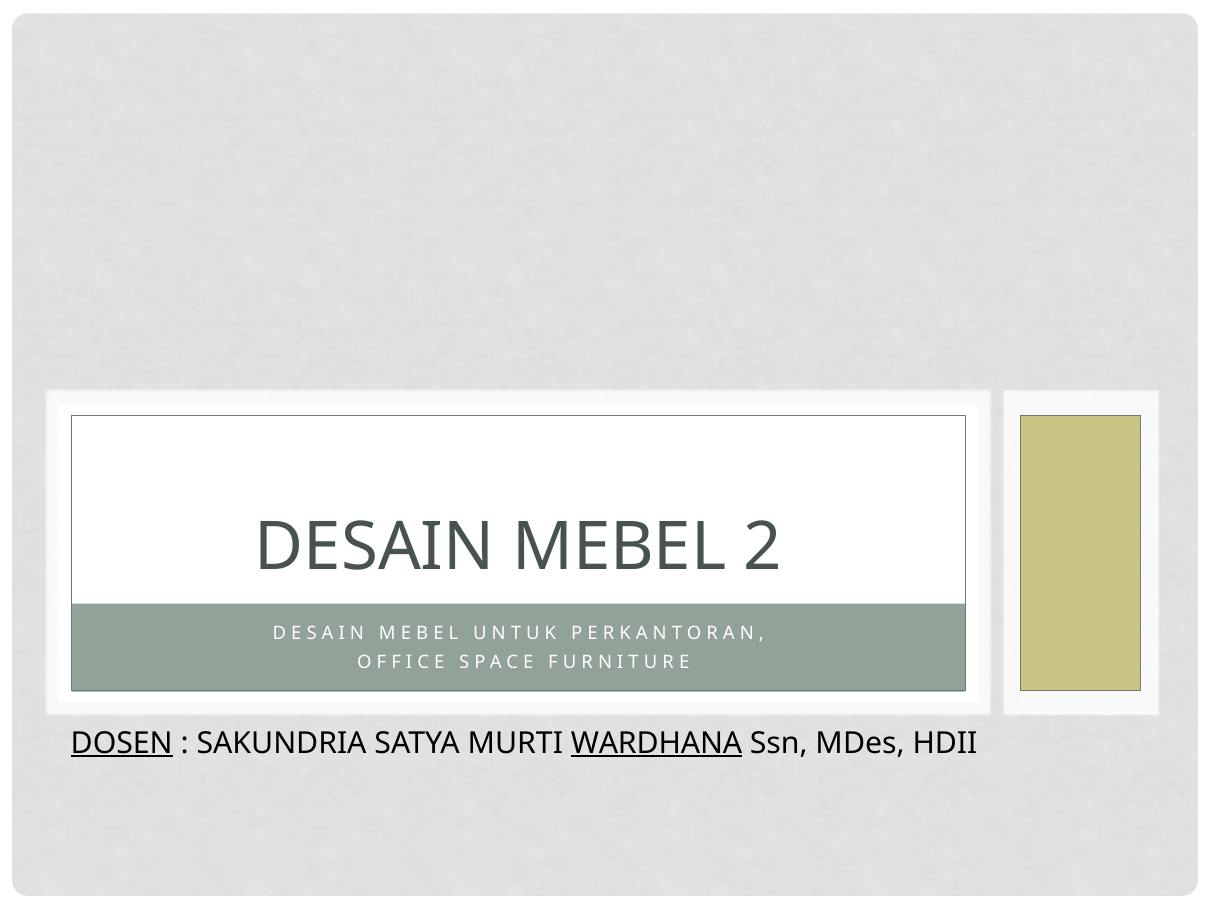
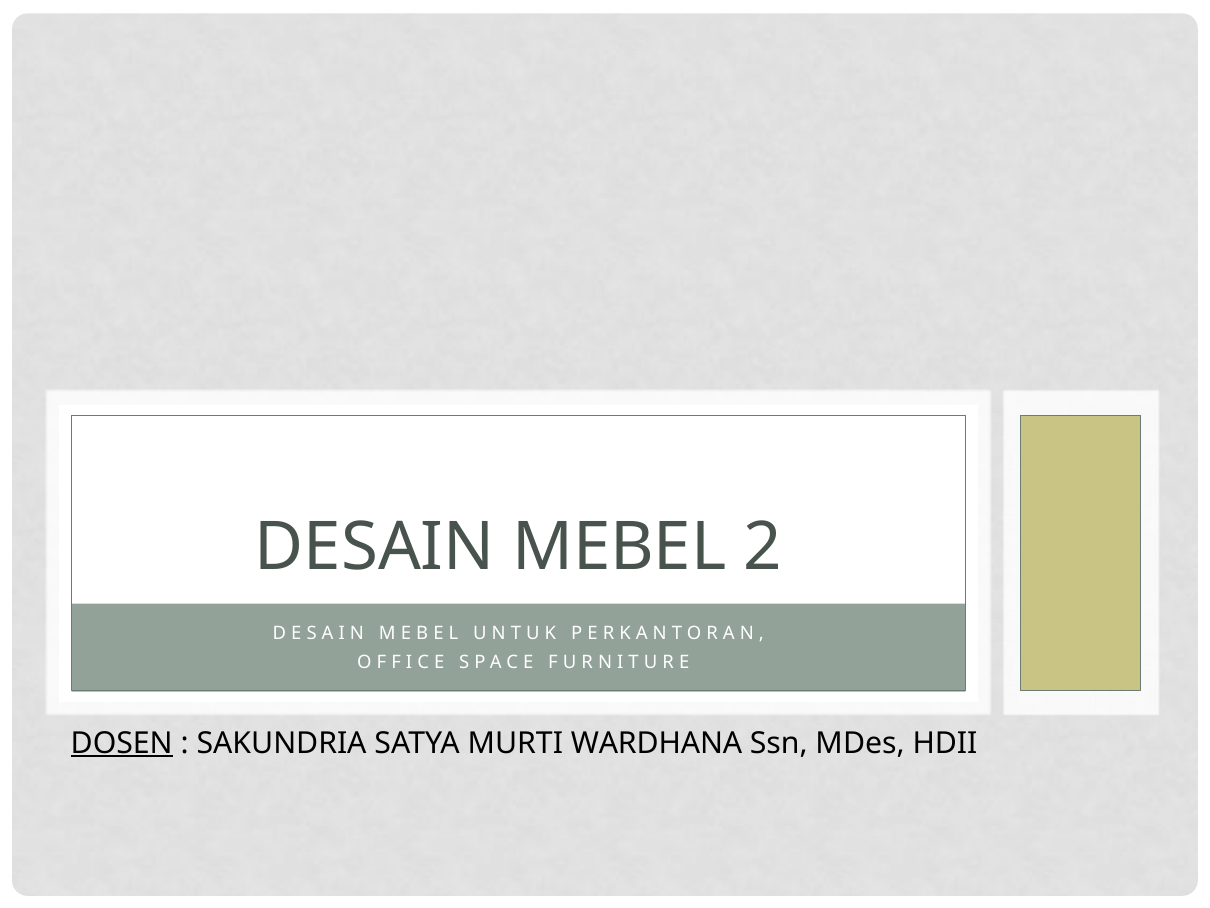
WARDHANA underline: present -> none
